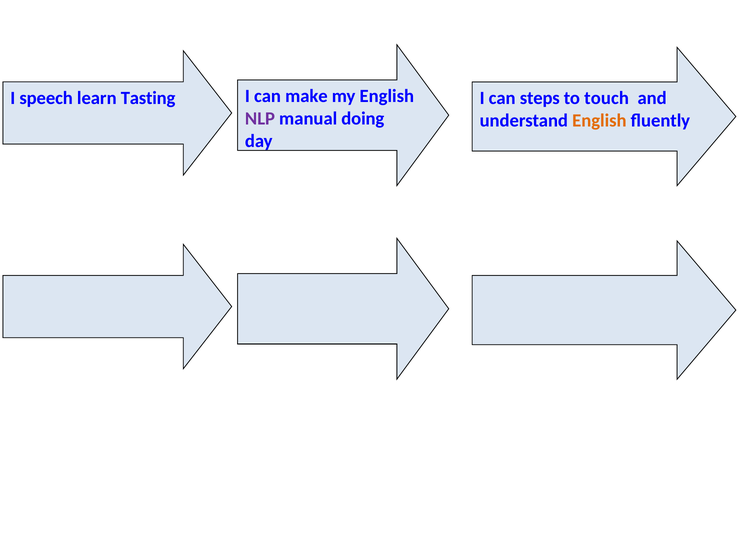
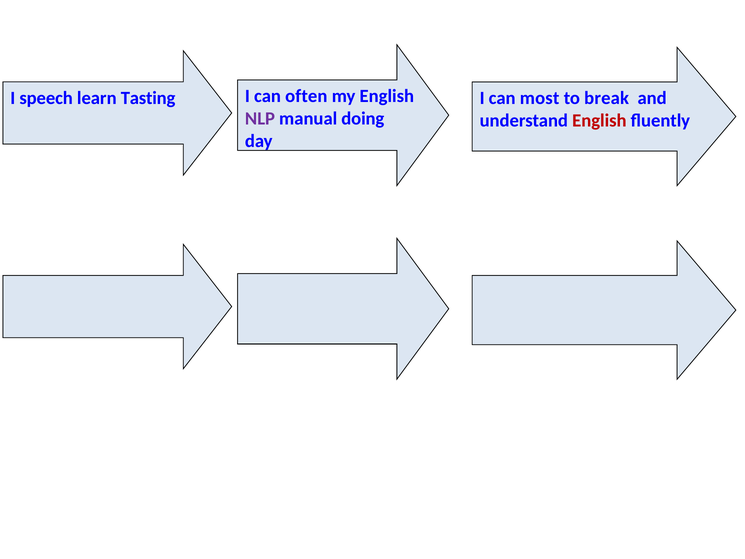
make: make -> often
steps: steps -> most
touch: touch -> break
English at (599, 120) colour: orange -> red
